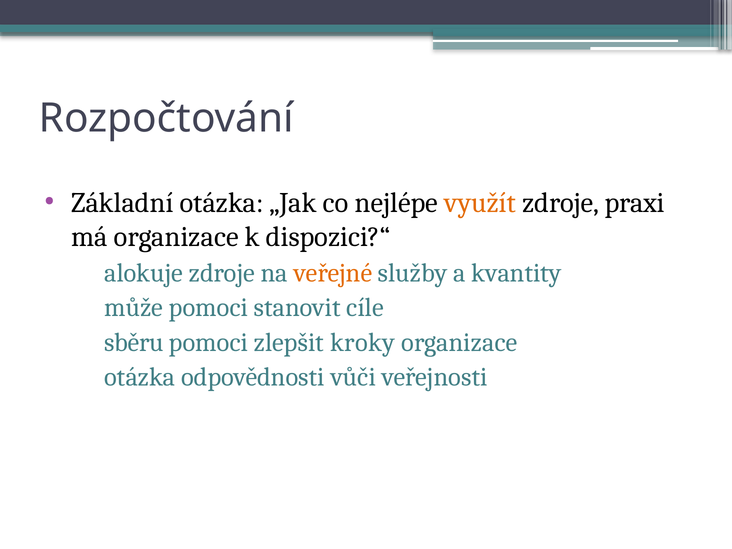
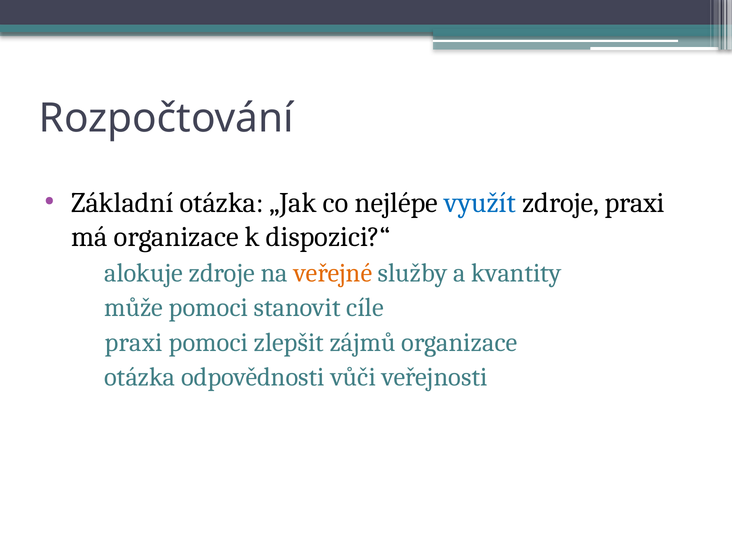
využít colour: orange -> blue
sběru at (134, 342): sběru -> praxi
kroky: kroky -> zájmů
